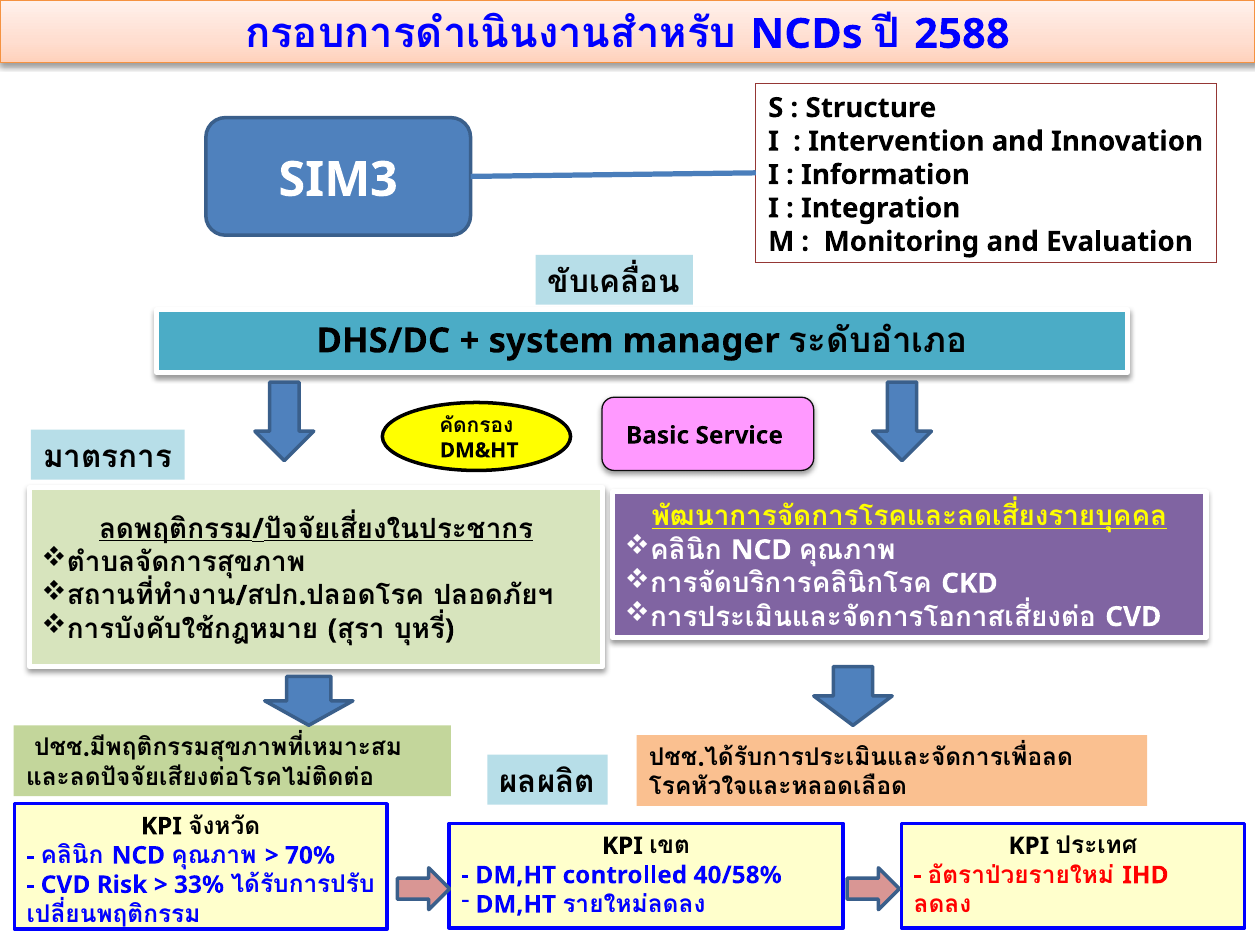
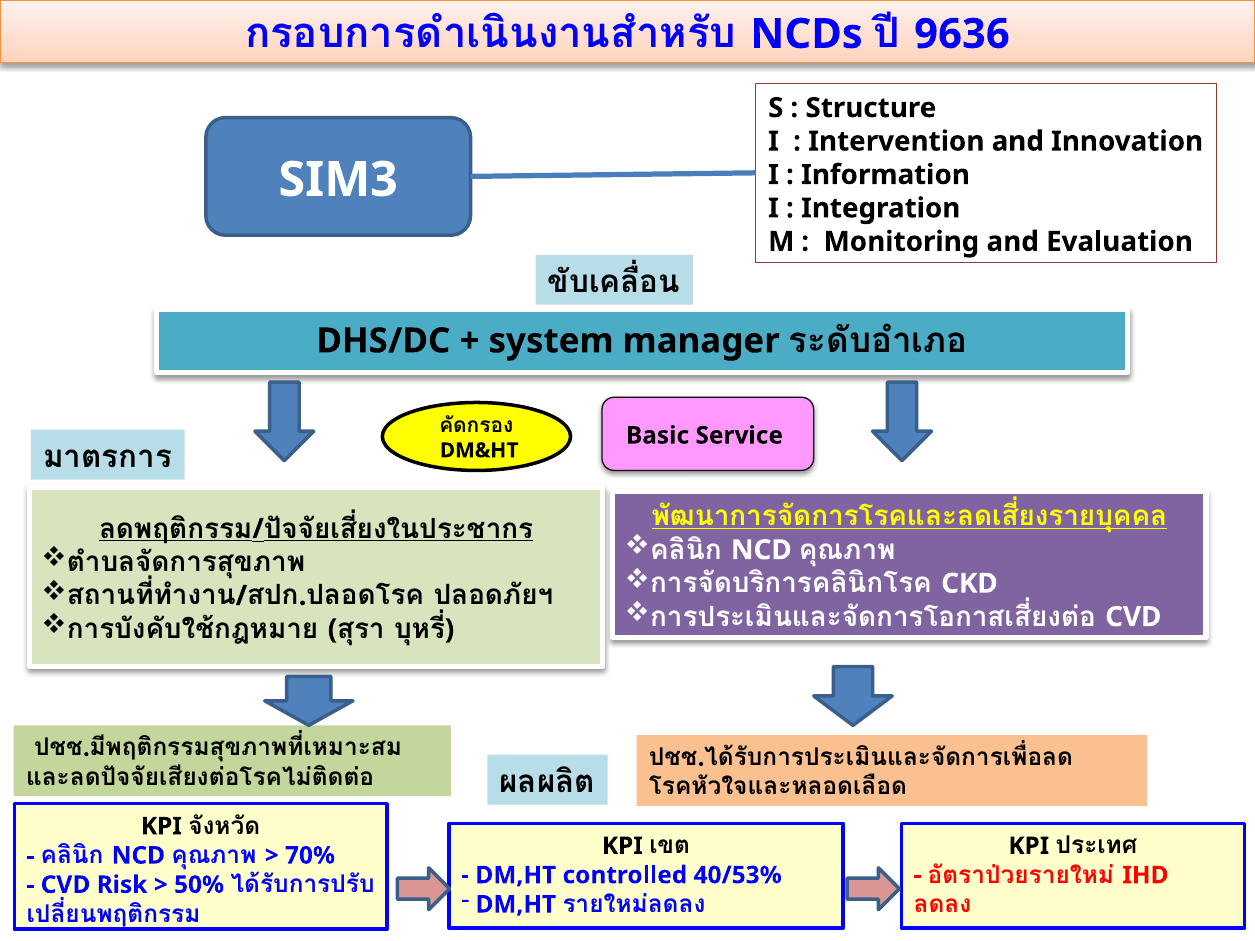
2588: 2588 -> 9636
40/58%: 40/58% -> 40/53%
33%: 33% -> 50%
